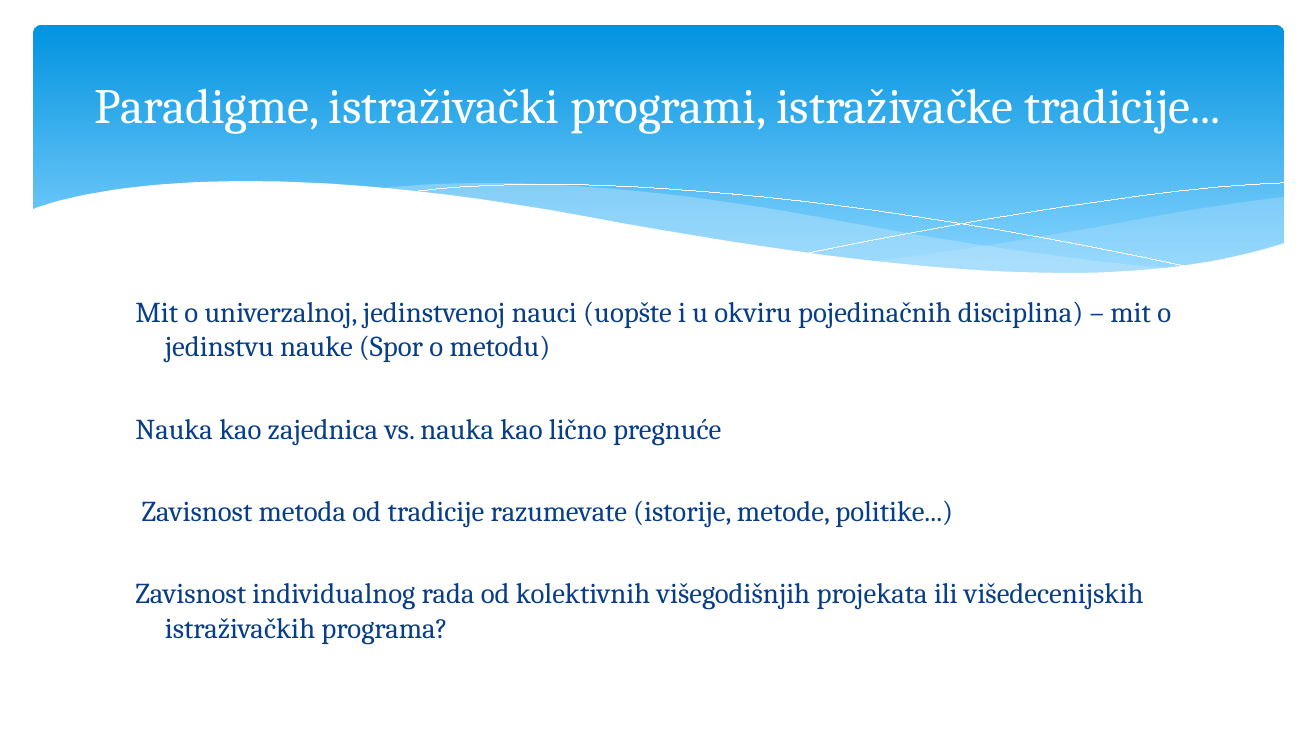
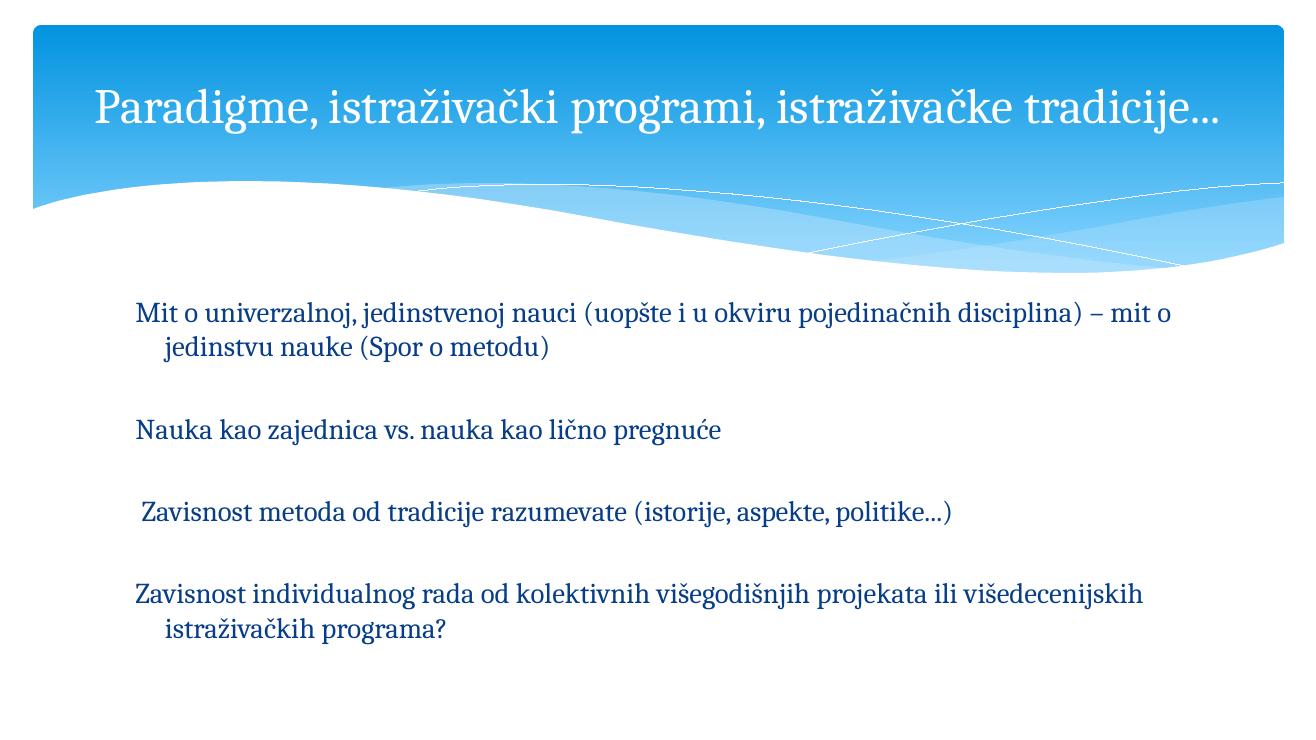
metode: metode -> aspekte
